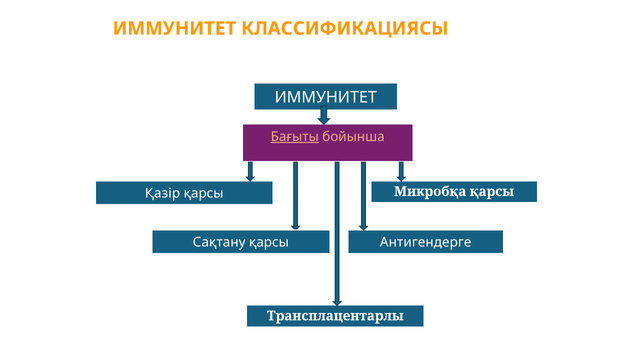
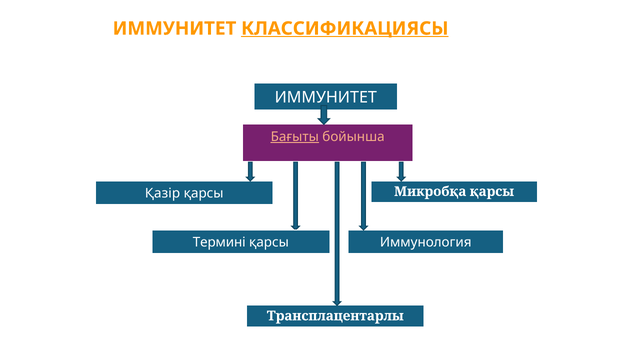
КЛАССИФИКАЦИЯСЫ underline: none -> present
Сақтану: Сақтану -> Термині
Антигендерге: Антигендерге -> Иммунология
